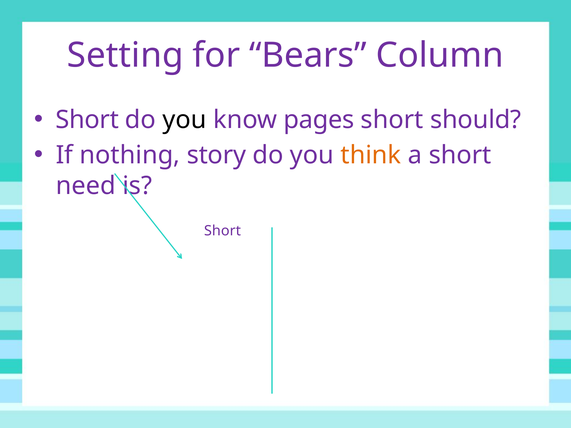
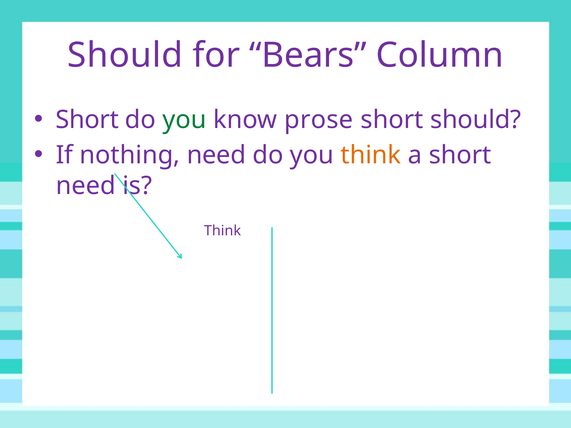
Setting at (125, 55): Setting -> Should
you at (185, 120) colour: black -> green
pages: pages -> prose
nothing story: story -> need
Short at (222, 231): Short -> Think
